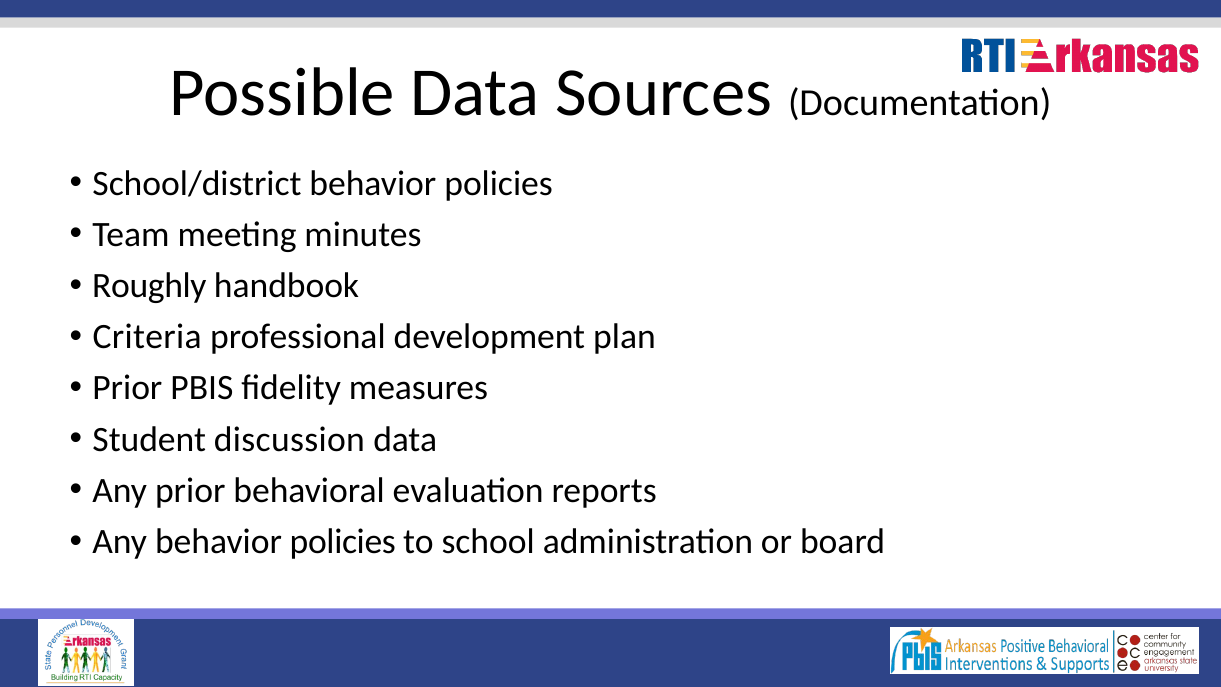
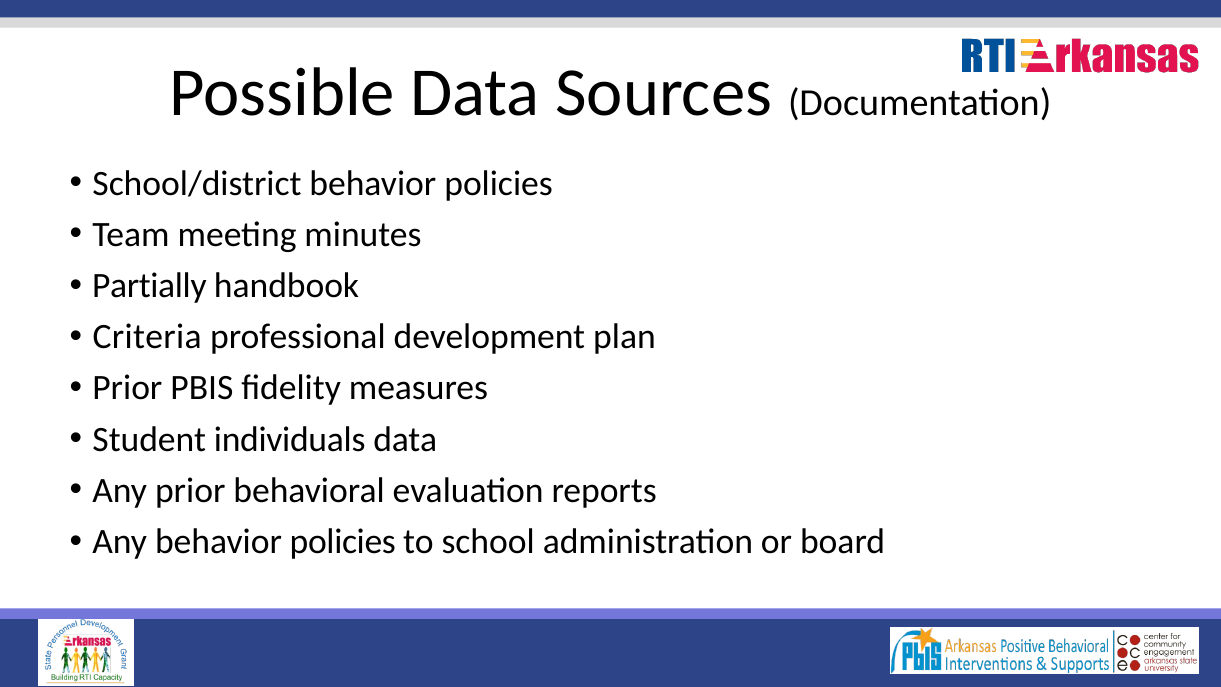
Roughly: Roughly -> Partially
discussion: discussion -> individuals
